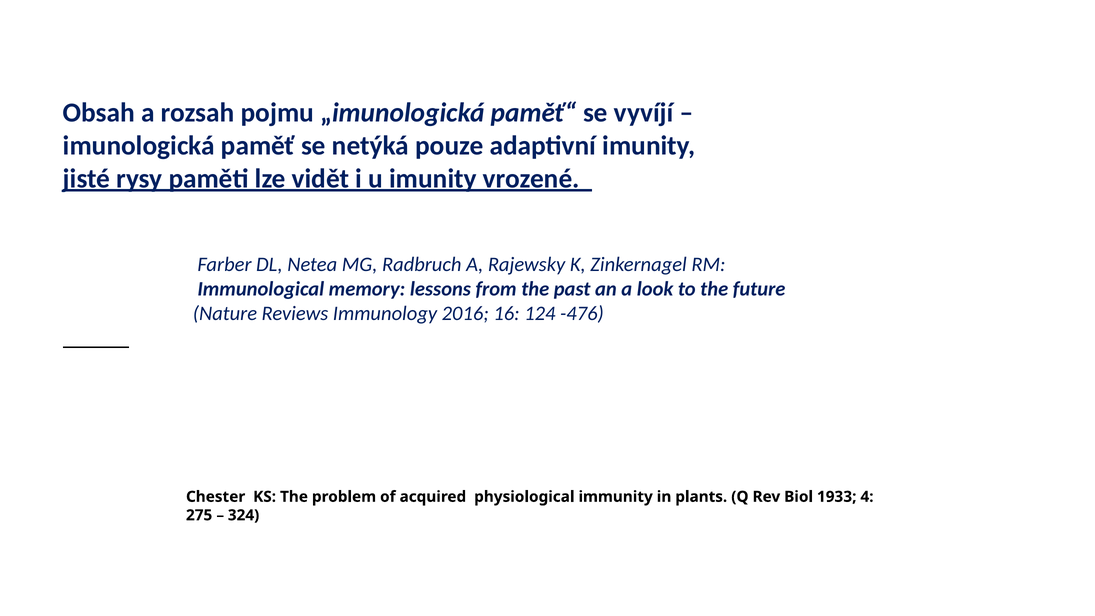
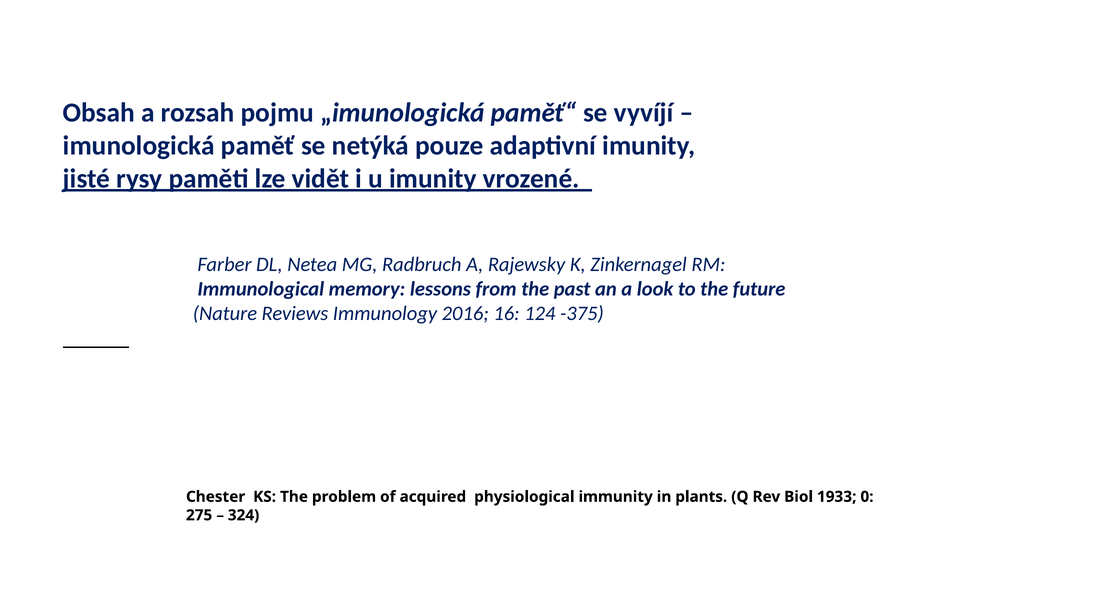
-476: -476 -> -375
4: 4 -> 0
